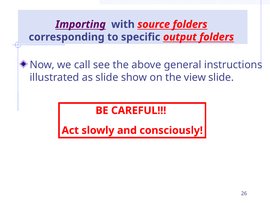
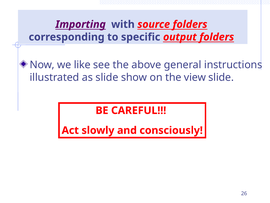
call: call -> like
